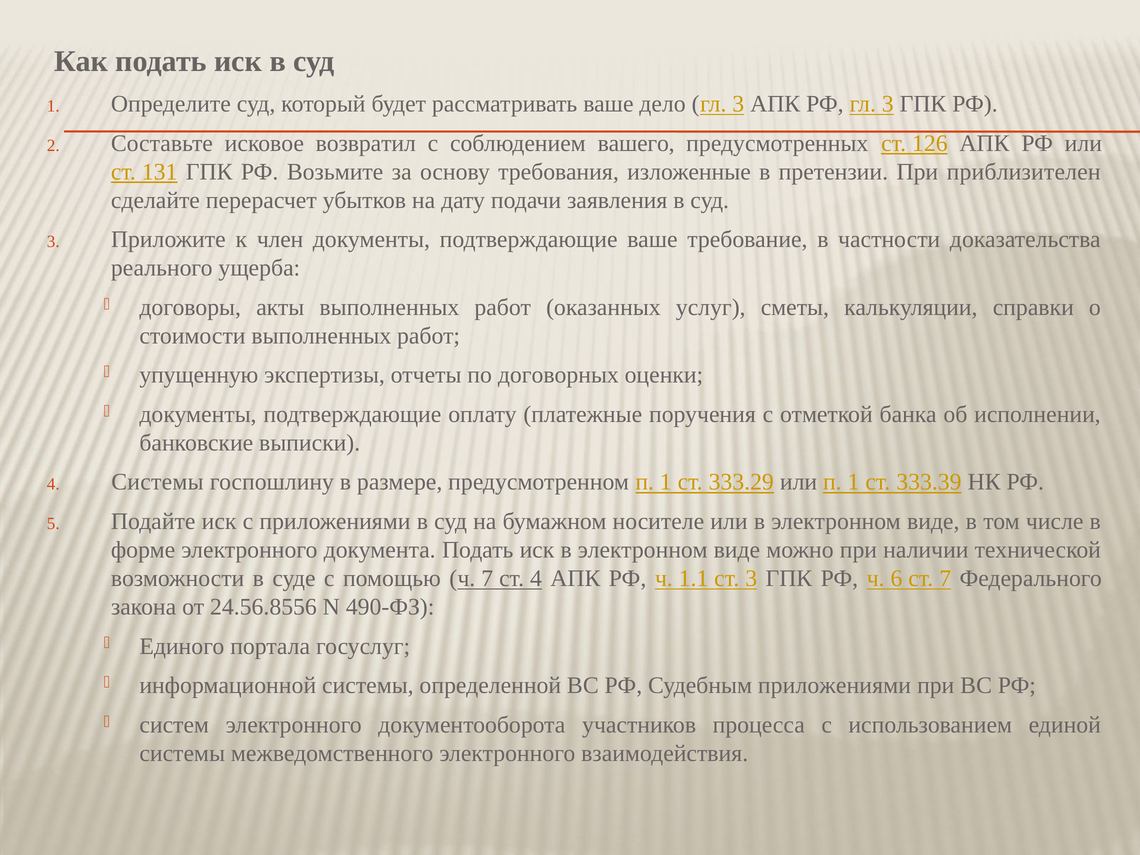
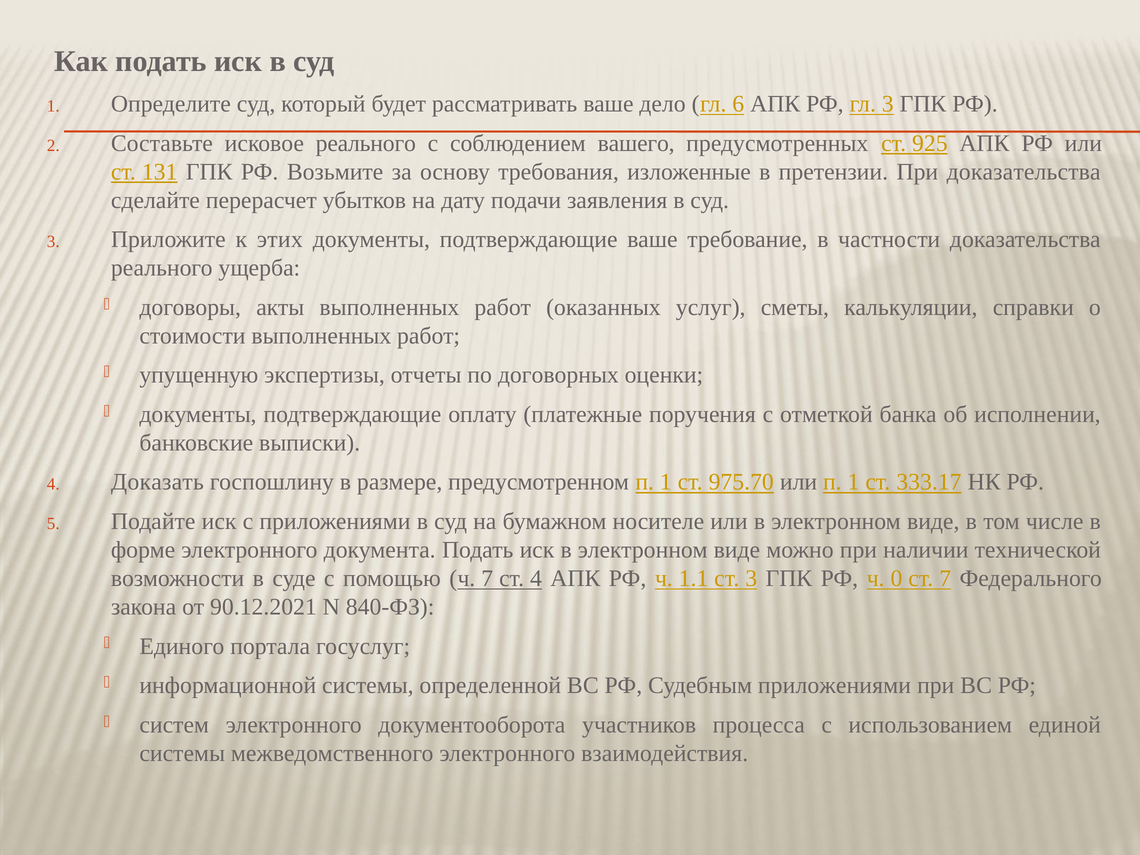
дело гл 3: 3 -> 6
исковое возвратил: возвратил -> реального
126: 126 -> 925
При приблизителен: приблизителен -> доказательства
член: член -> этих
4 Системы: Системы -> Доказать
333.29: 333.29 -> 975.70
333.39: 333.39 -> 333.17
6: 6 -> 0
24.56.8556: 24.56.8556 -> 90.12.2021
490-ФЗ: 490-ФЗ -> 840-ФЗ
